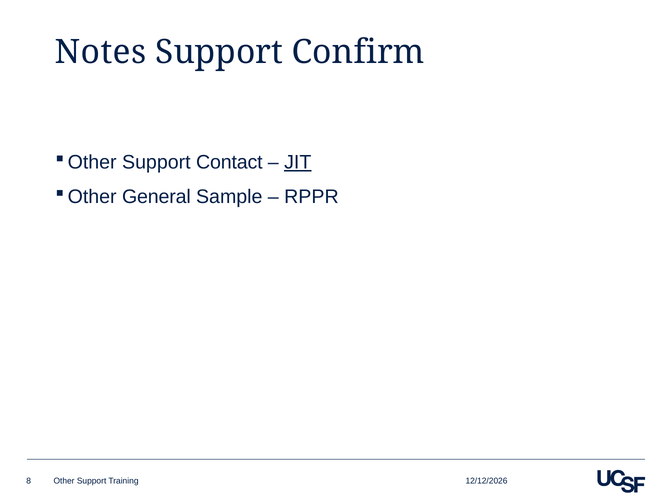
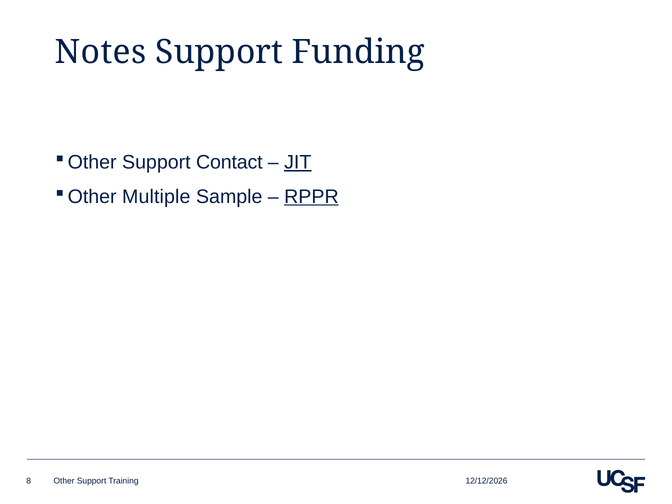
Confirm: Confirm -> Funding
General: General -> Multiple
RPPR underline: none -> present
